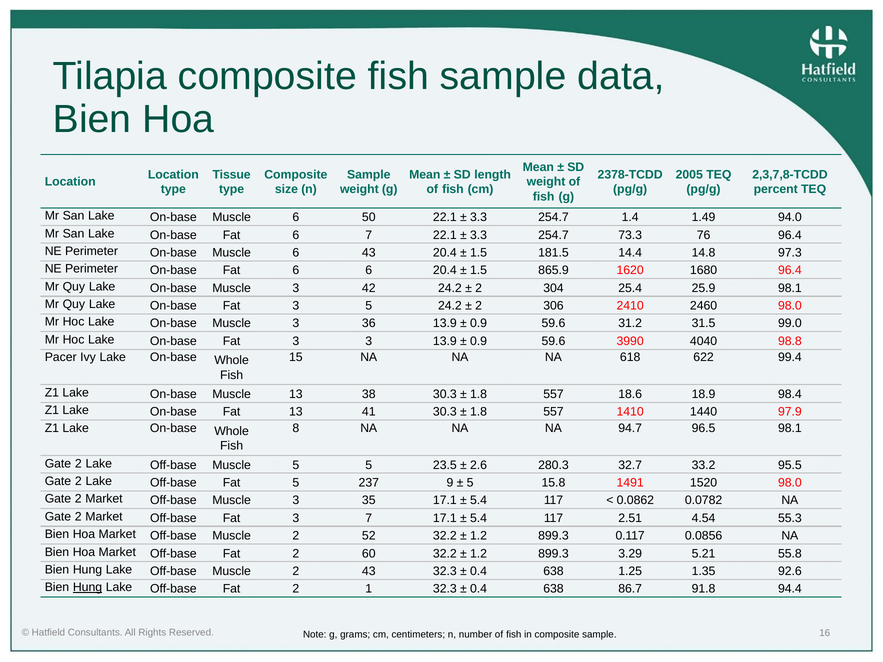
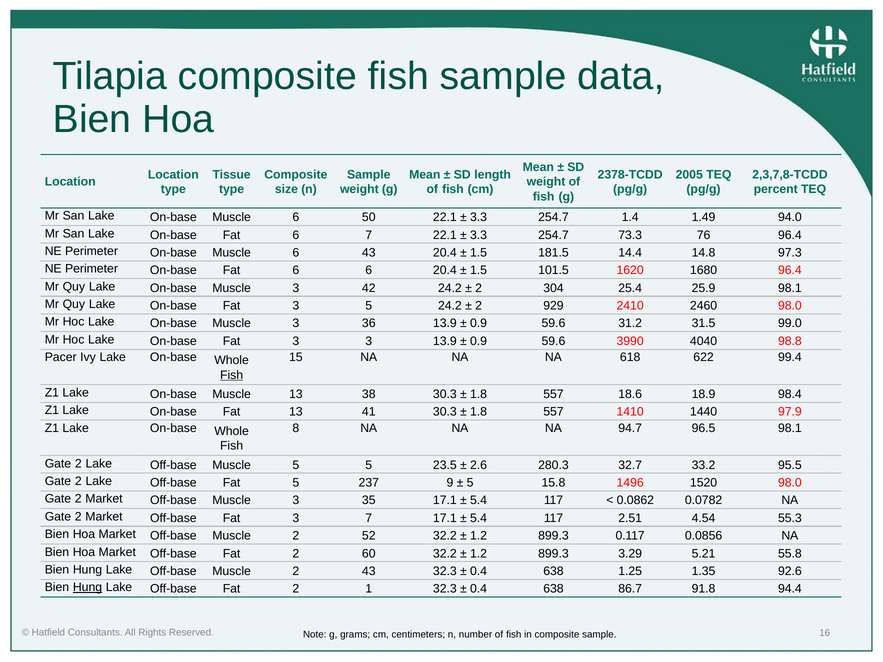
865.9: 865.9 -> 101.5
306: 306 -> 929
Fish at (232, 375) underline: none -> present
1491: 1491 -> 1496
